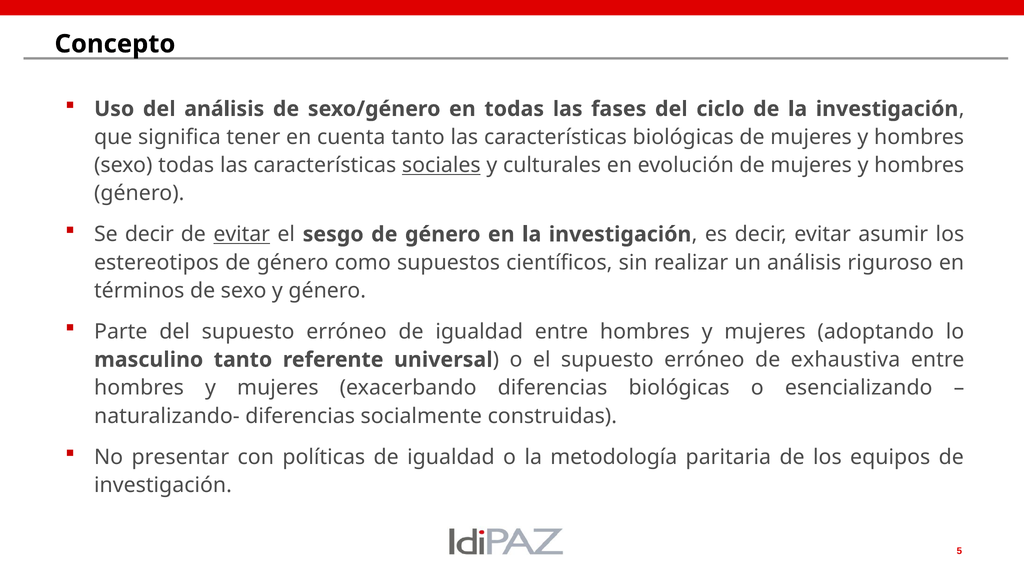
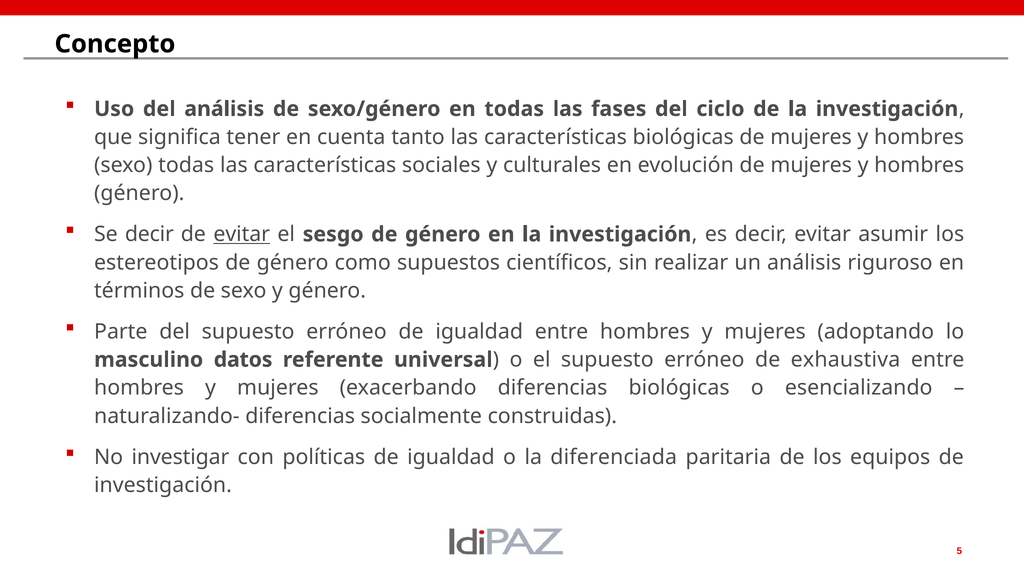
sociales underline: present -> none
masculino tanto: tanto -> datos
presentar: presentar -> investigar
metodología: metodología -> diferenciada
